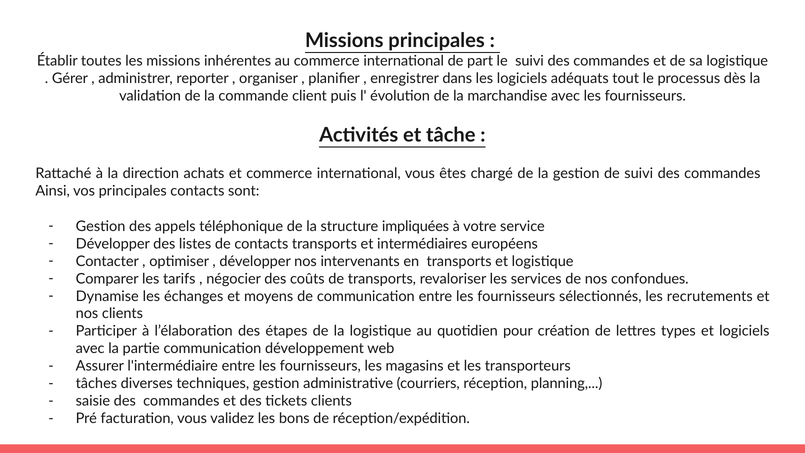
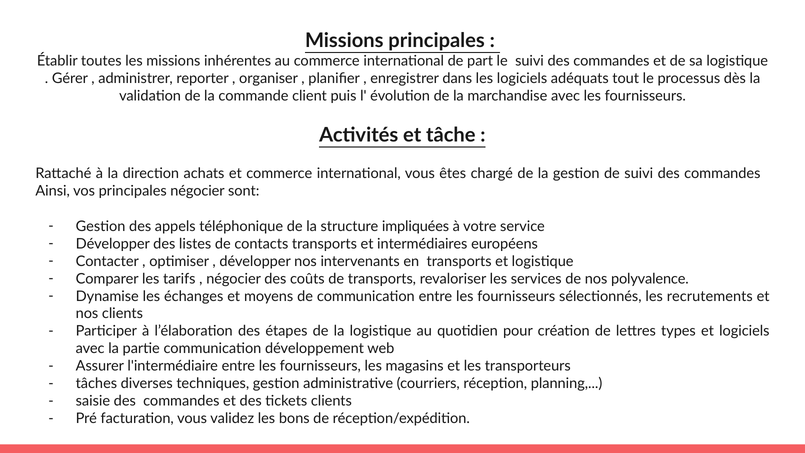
principales contacts: contacts -> négocier
confondues: confondues -> polyvalence
